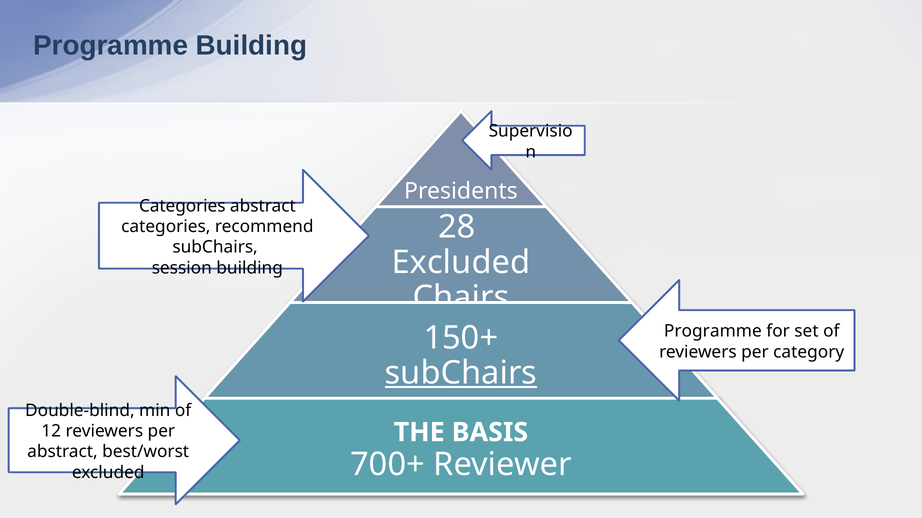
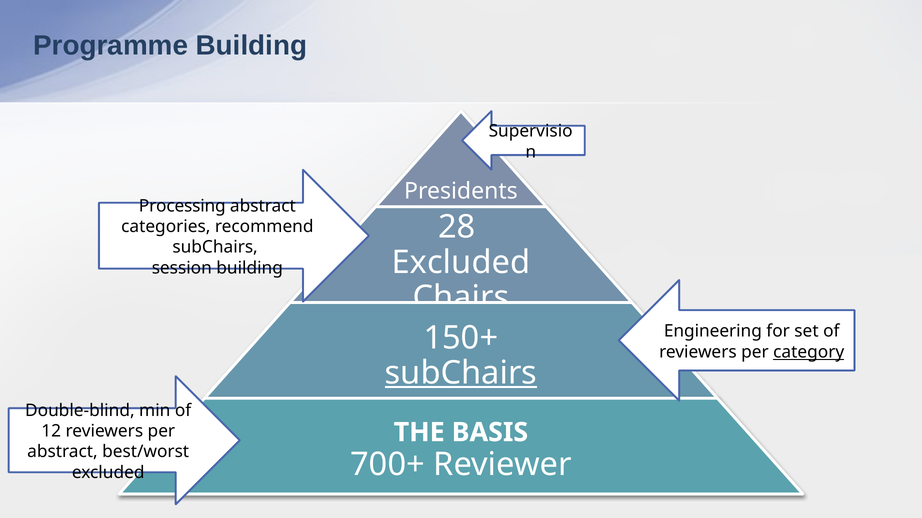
Categories at (182, 206): Categories -> Processing
Programme at (713, 332): Programme -> Engineering
category underline: none -> present
